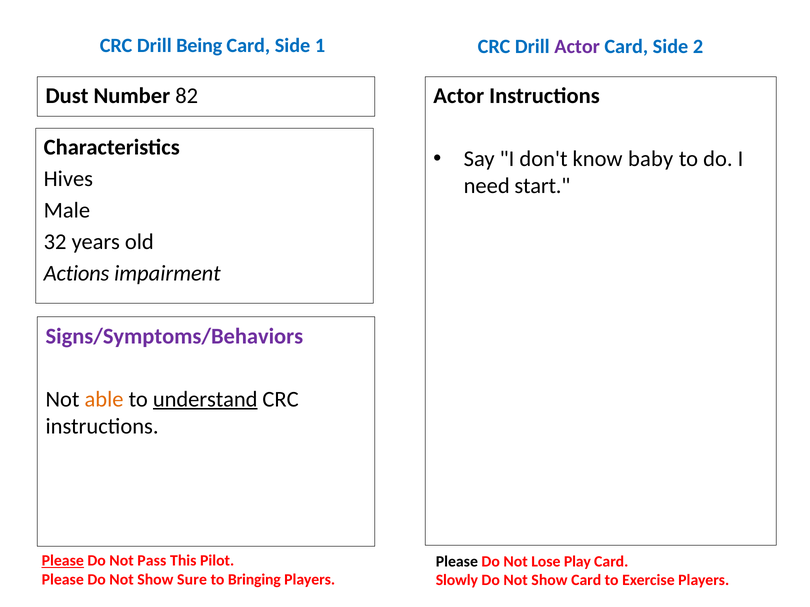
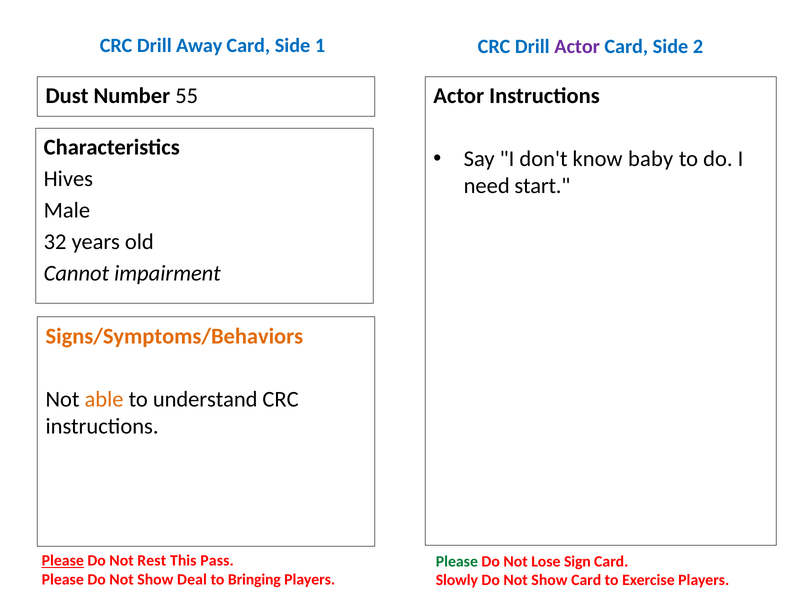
Being: Being -> Away
82: 82 -> 55
Actions: Actions -> Cannot
Signs/Symptoms/Behaviors colour: purple -> orange
understand underline: present -> none
Pass: Pass -> Rest
Pilot: Pilot -> Pass
Please at (457, 562) colour: black -> green
Play: Play -> Sign
Sure: Sure -> Deal
